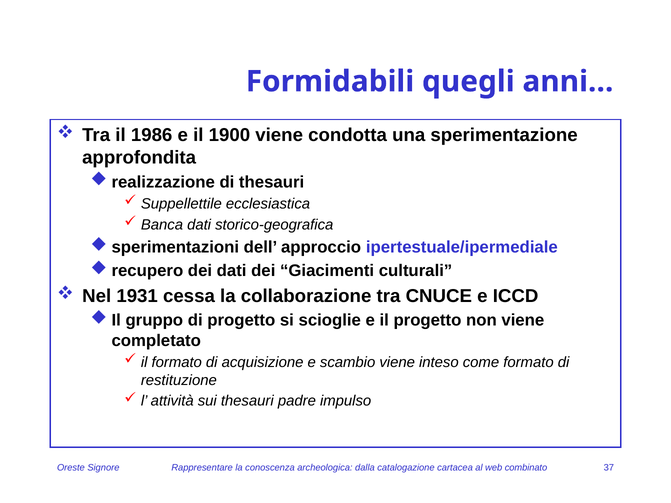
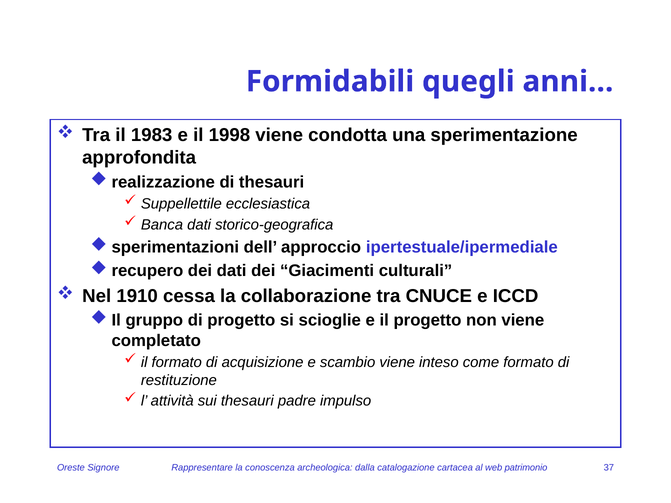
1986: 1986 -> 1983
1900: 1900 -> 1998
1931: 1931 -> 1910
combinato: combinato -> patrimonio
